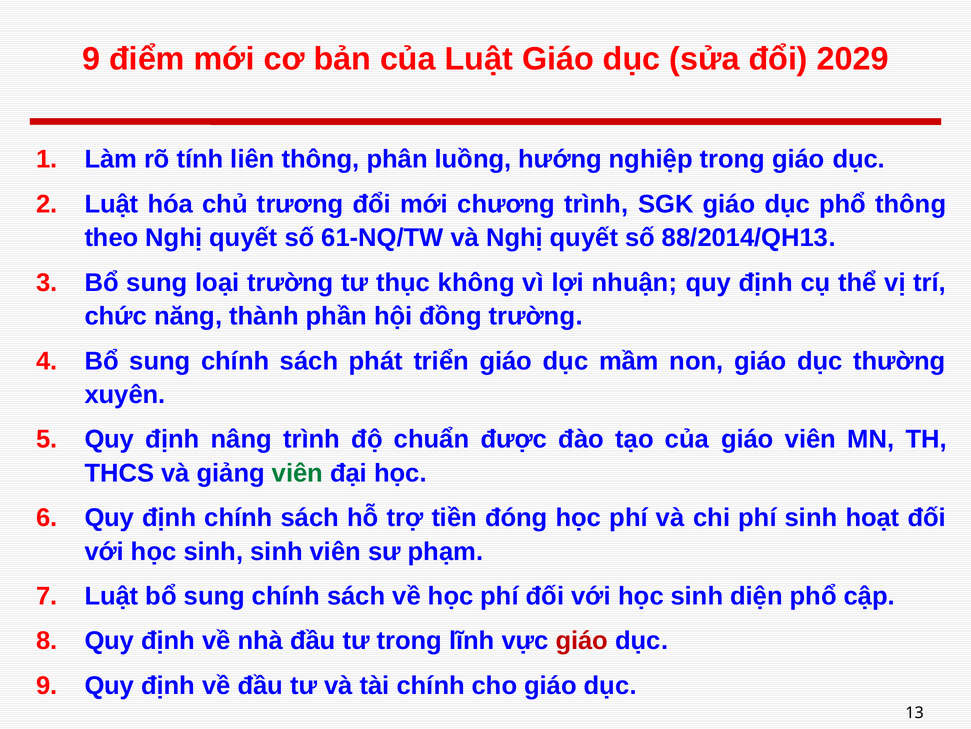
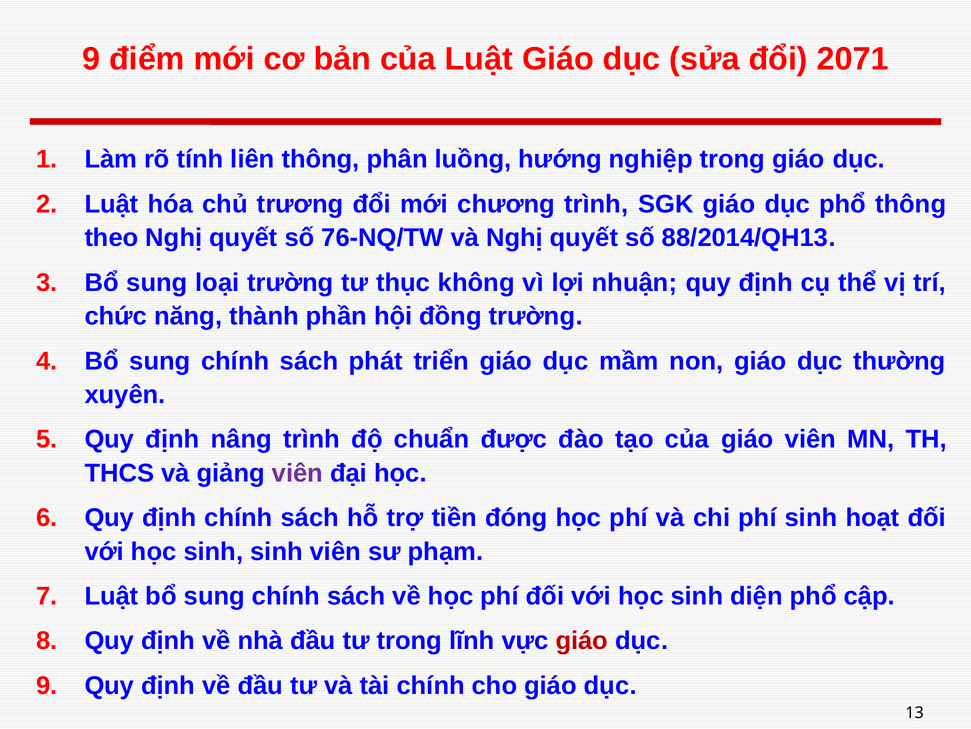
2029: 2029 -> 2071
61-NQ/TW: 61-NQ/TW -> 76-NQ/TW
viên at (297, 473) colour: green -> purple
